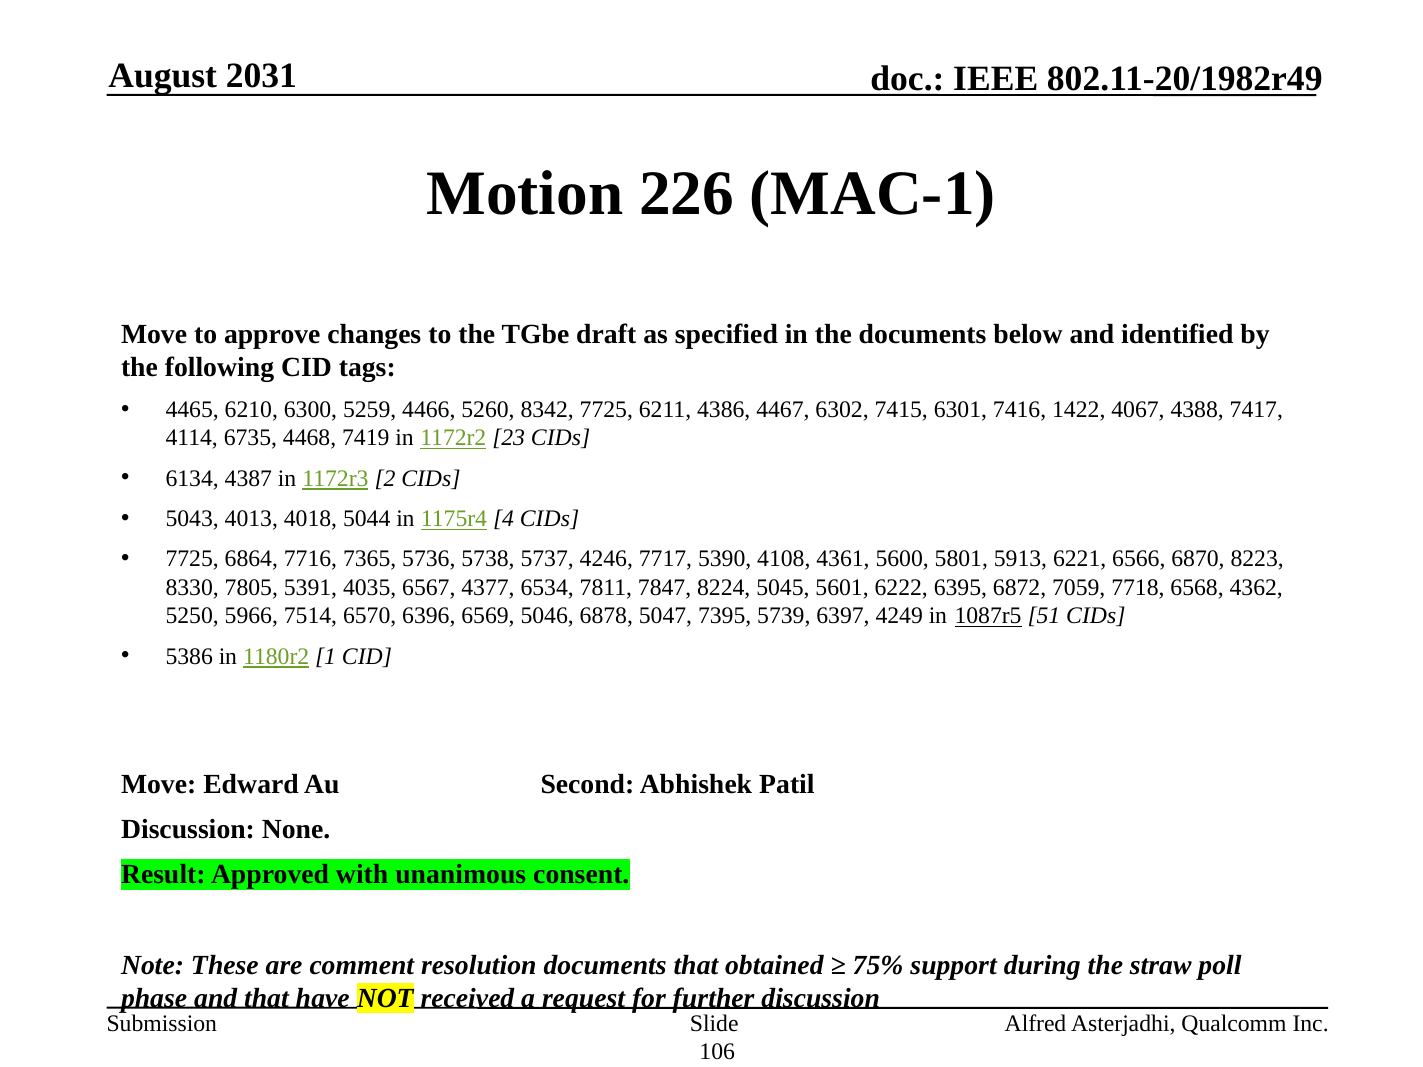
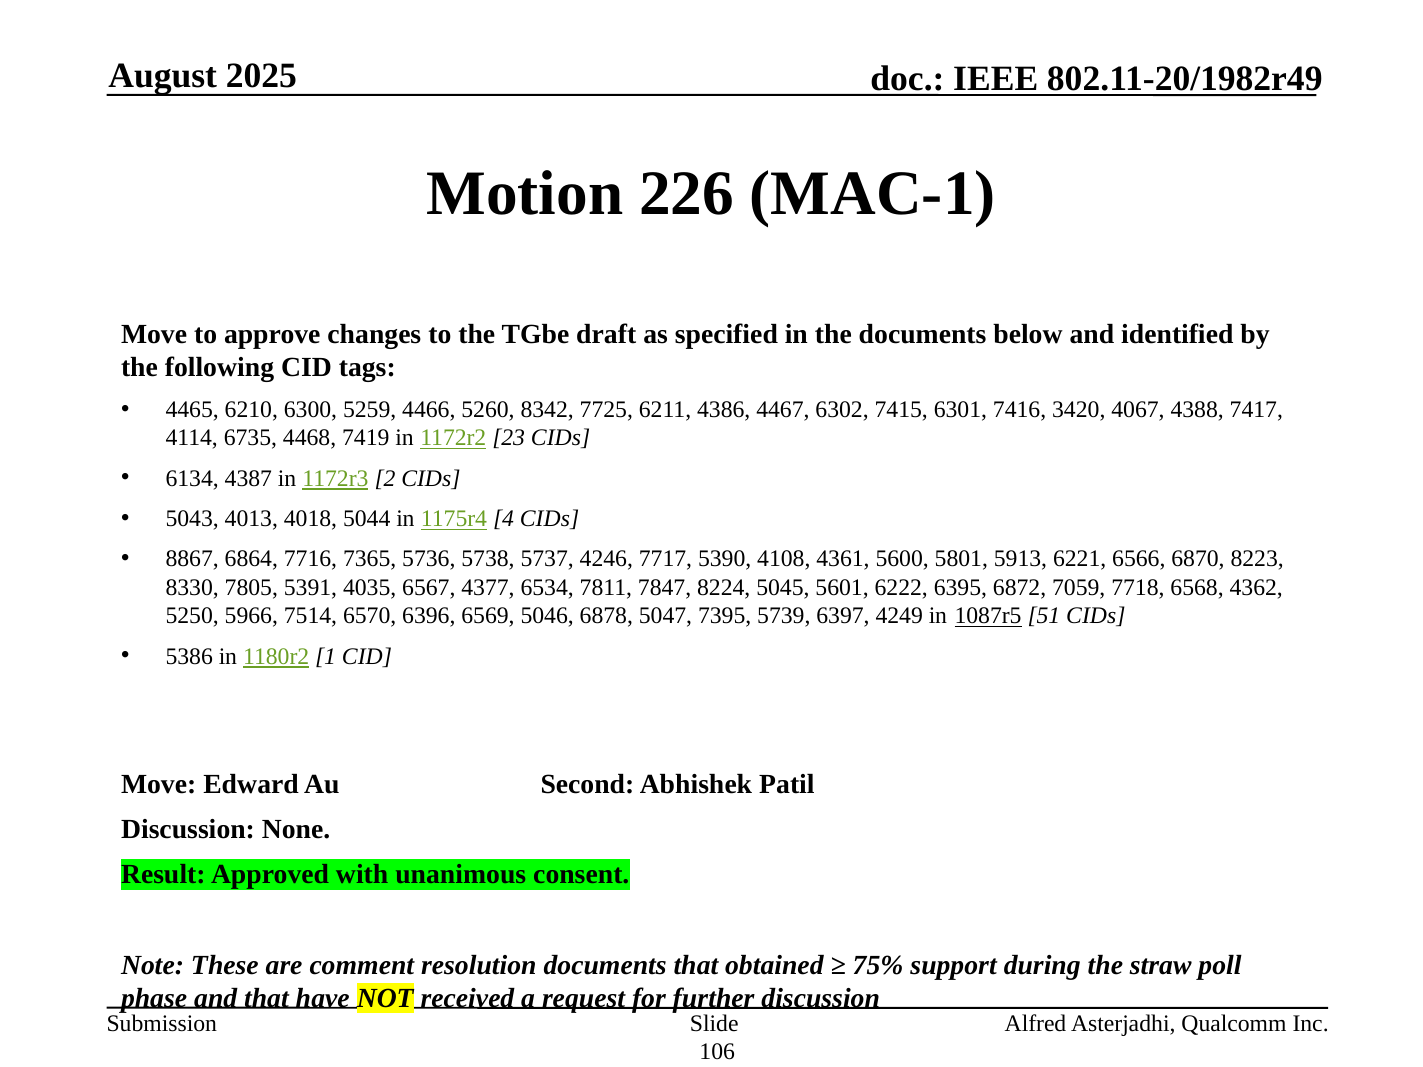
2031: 2031 -> 2025
1422: 1422 -> 3420
7725 at (192, 559): 7725 -> 8867
